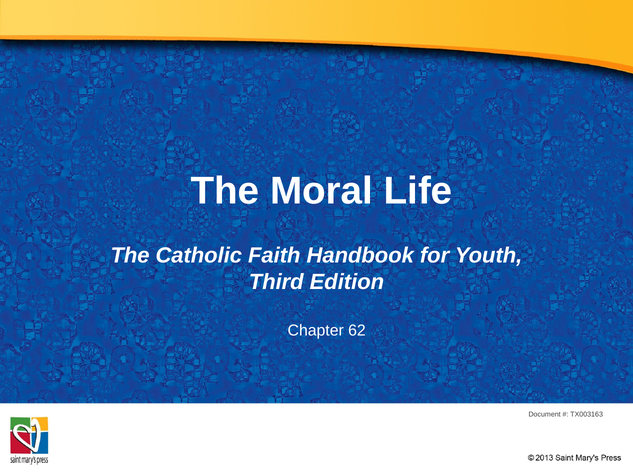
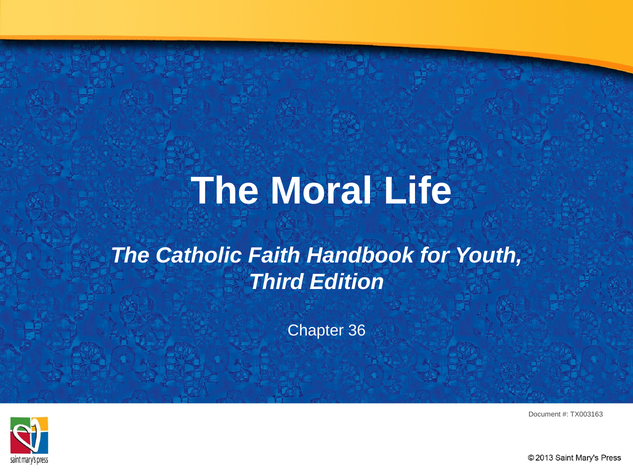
62: 62 -> 36
